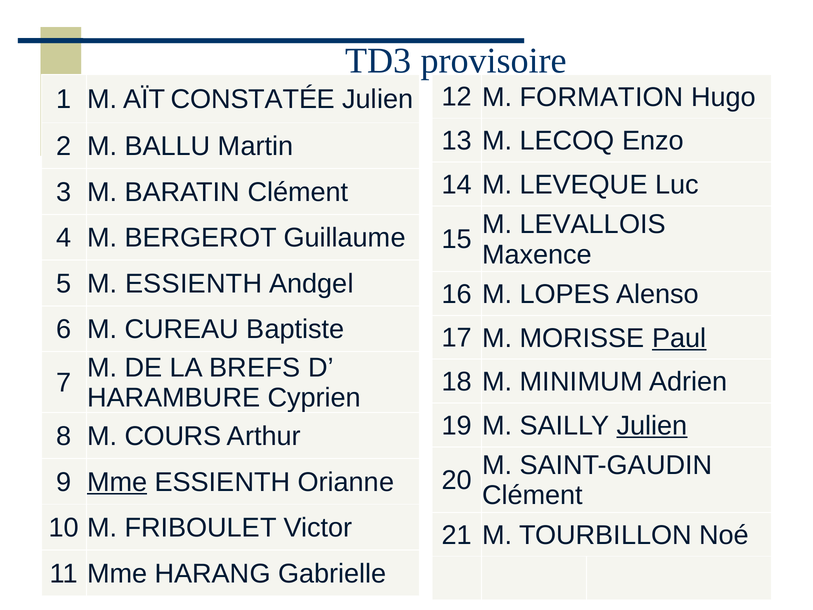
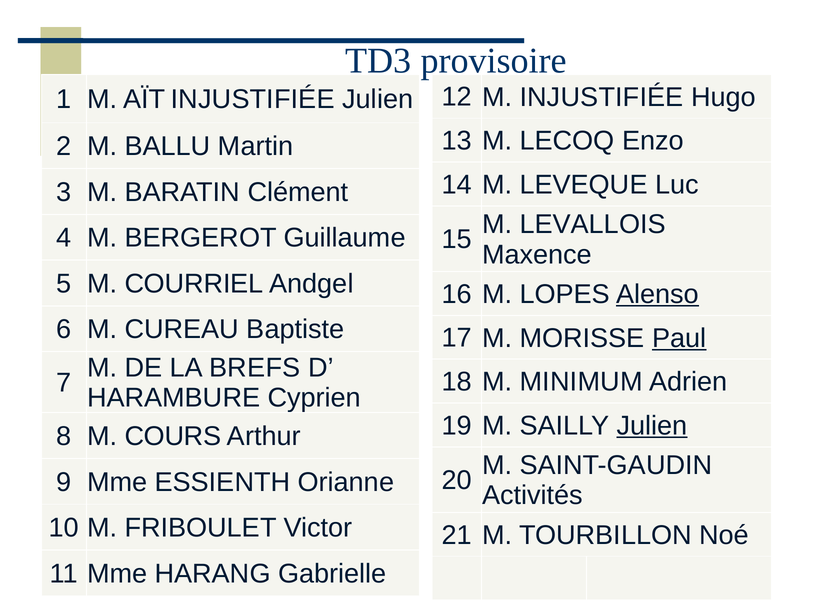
M FORMATION: FORMATION -> INJUSTIFIÉE
AÏT CONSTATÉE: CONSTATÉE -> INJUSTIFIÉE
M ESSIENTH: ESSIENTH -> COURRIEL
Alenso underline: none -> present
Mme at (117, 482) underline: present -> none
Clément at (533, 495): Clément -> Activités
